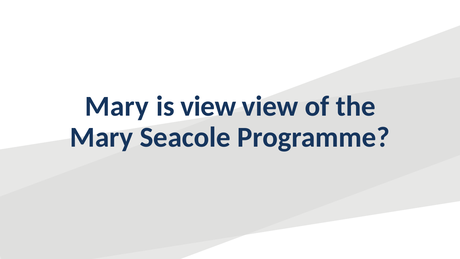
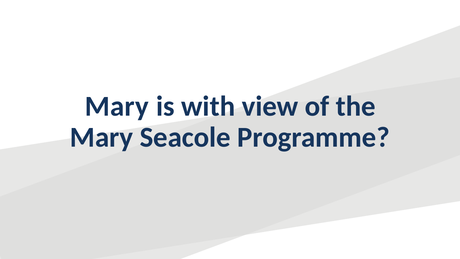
is view: view -> with
